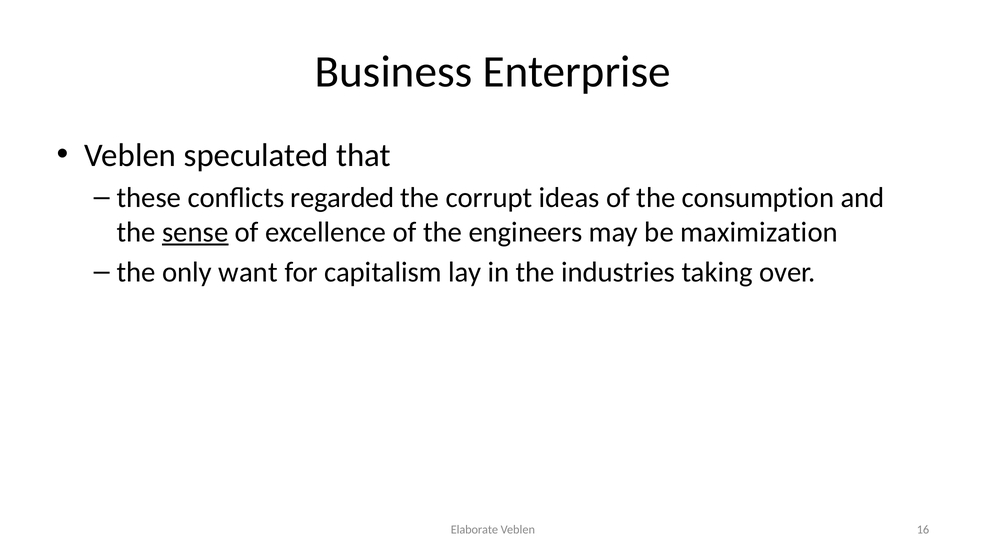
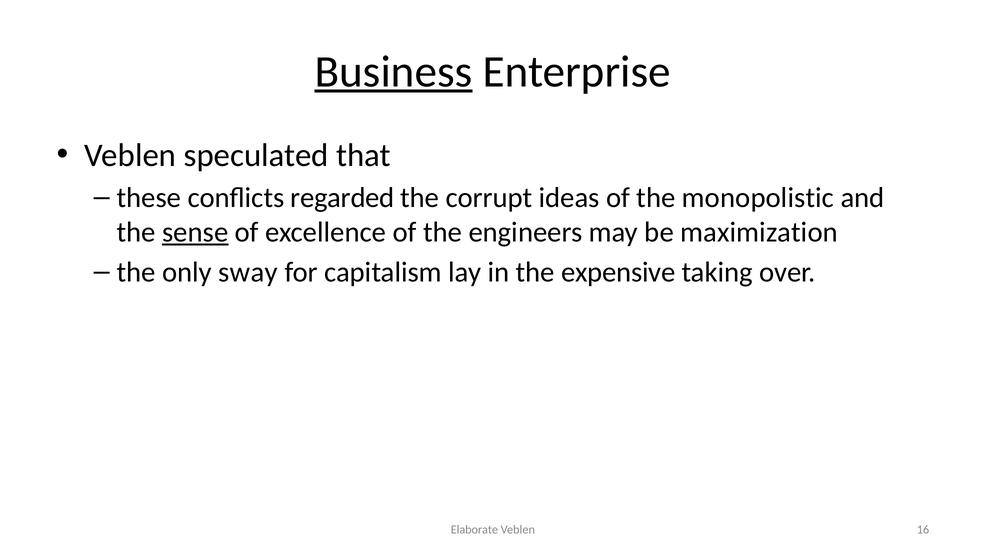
Business underline: none -> present
consumption: consumption -> monopolistic
want: want -> sway
industries: industries -> expensive
